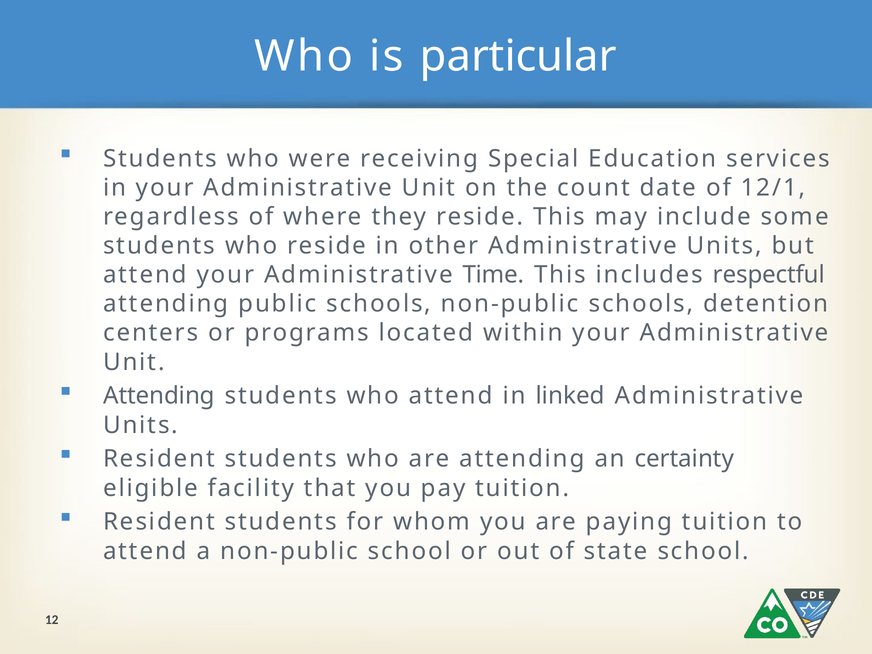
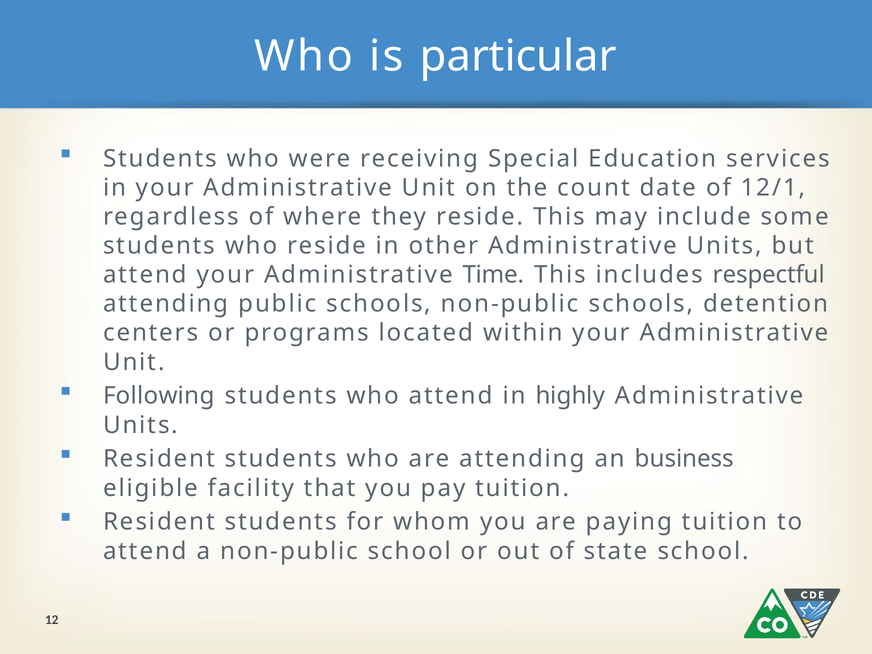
Attending at (159, 396): Attending -> Following
linked: linked -> highly
certainty: certainty -> business
